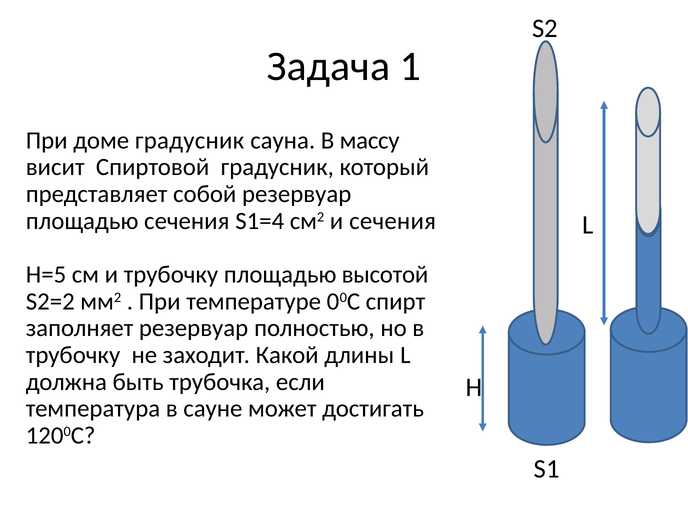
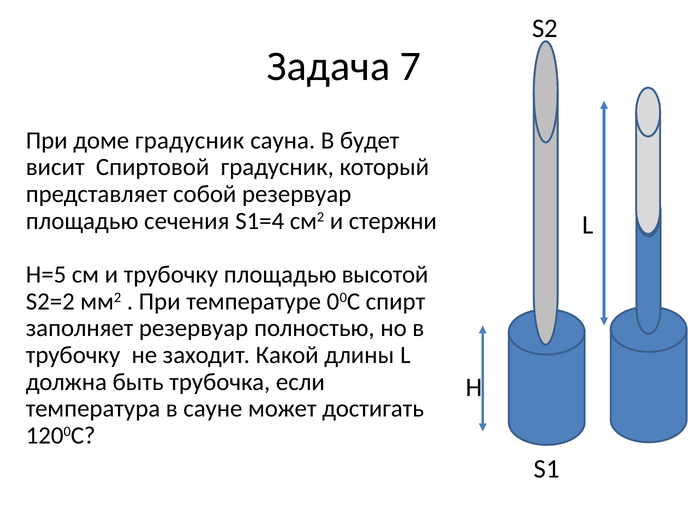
1: 1 -> 7
массу: массу -> будет
и сечения: сечения -> стержни
